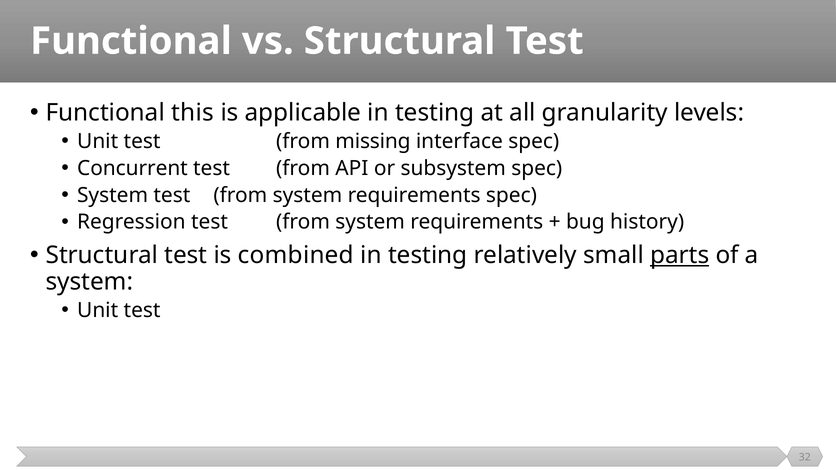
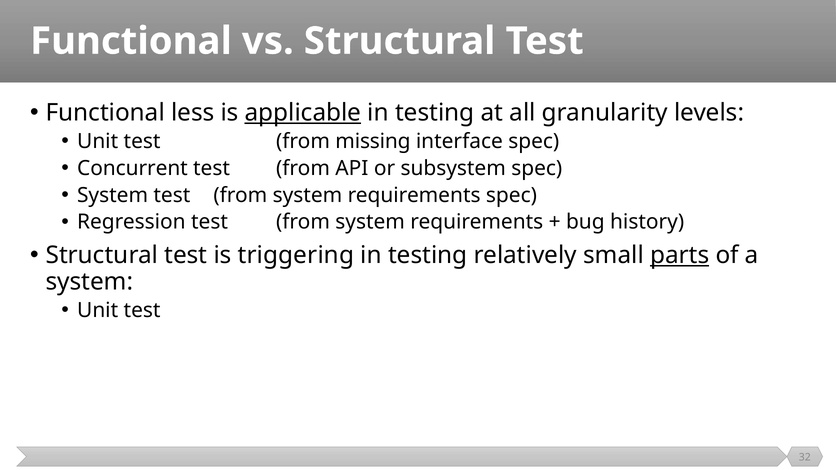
this: this -> less
applicable underline: none -> present
combined: combined -> triggering
